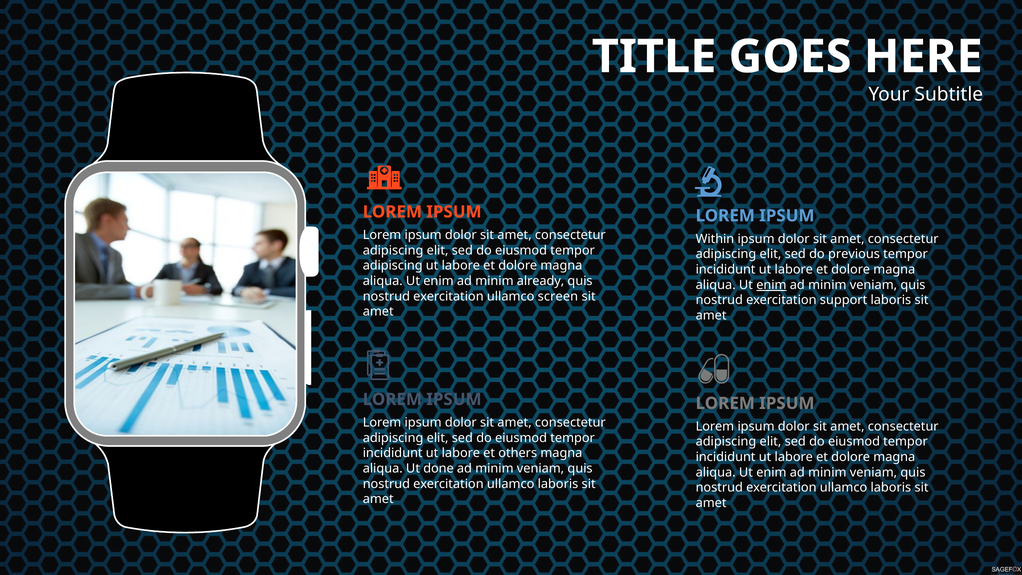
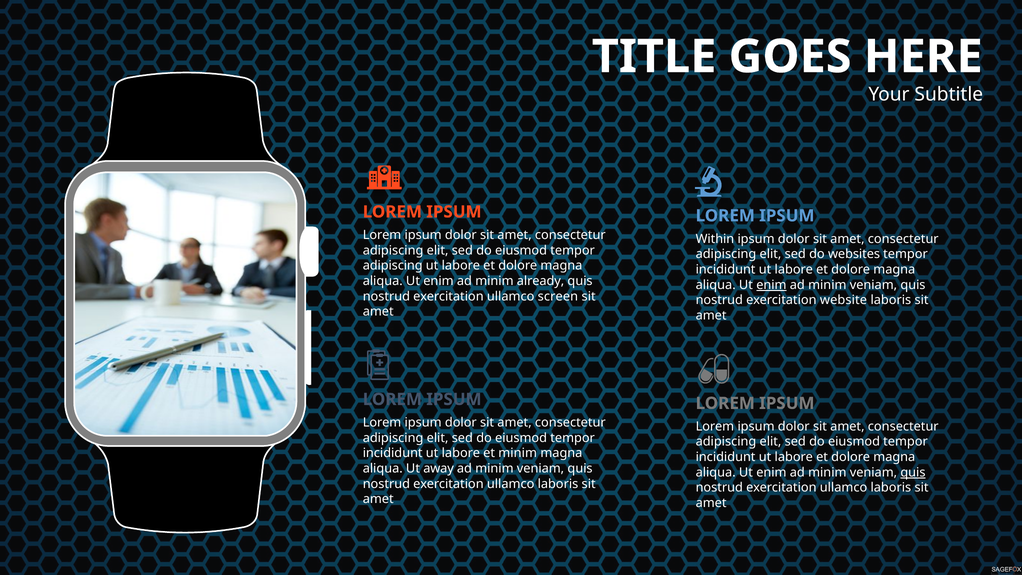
previous: previous -> websites
support: support -> website
et others: others -> minim
done: done -> away
quis at (913, 472) underline: none -> present
